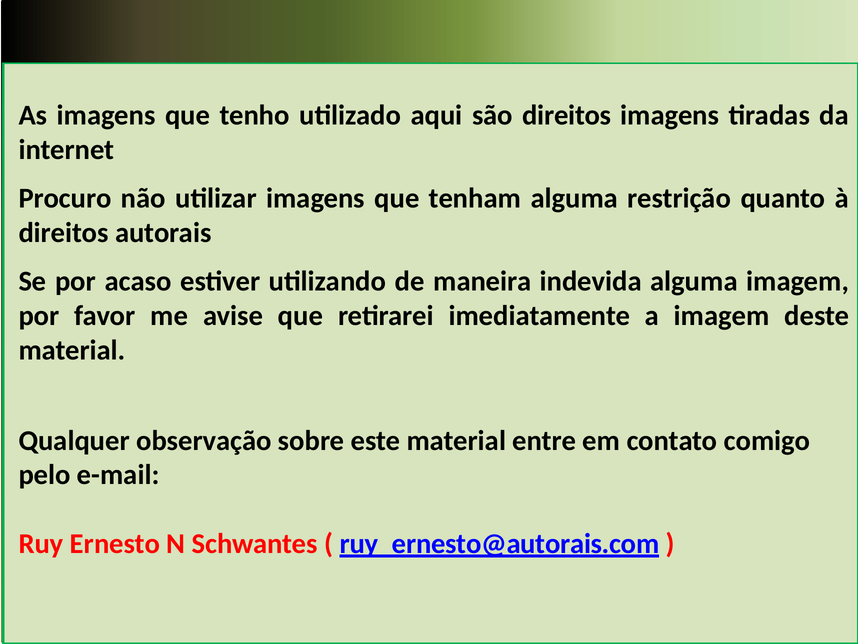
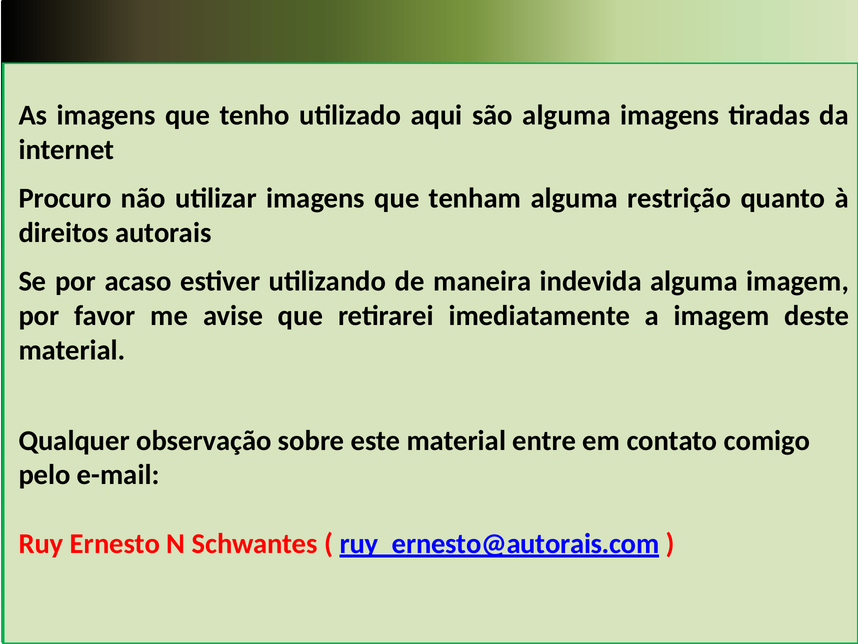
são direitos: direitos -> alguma
